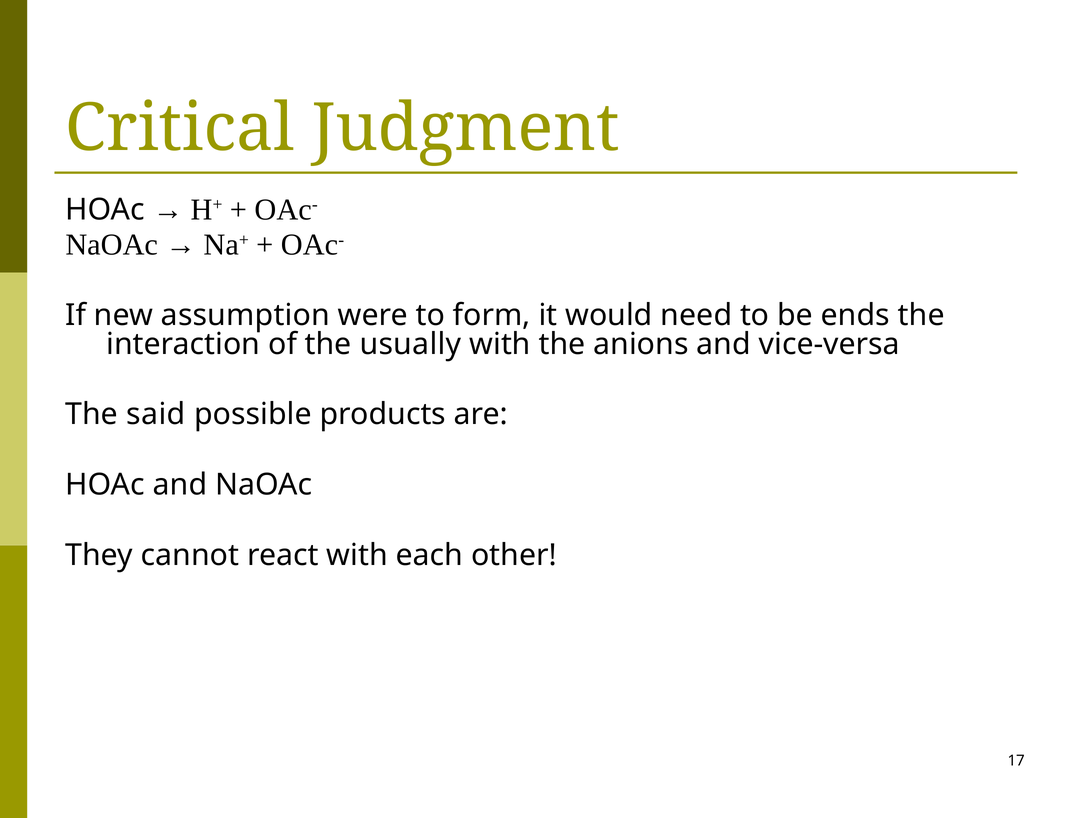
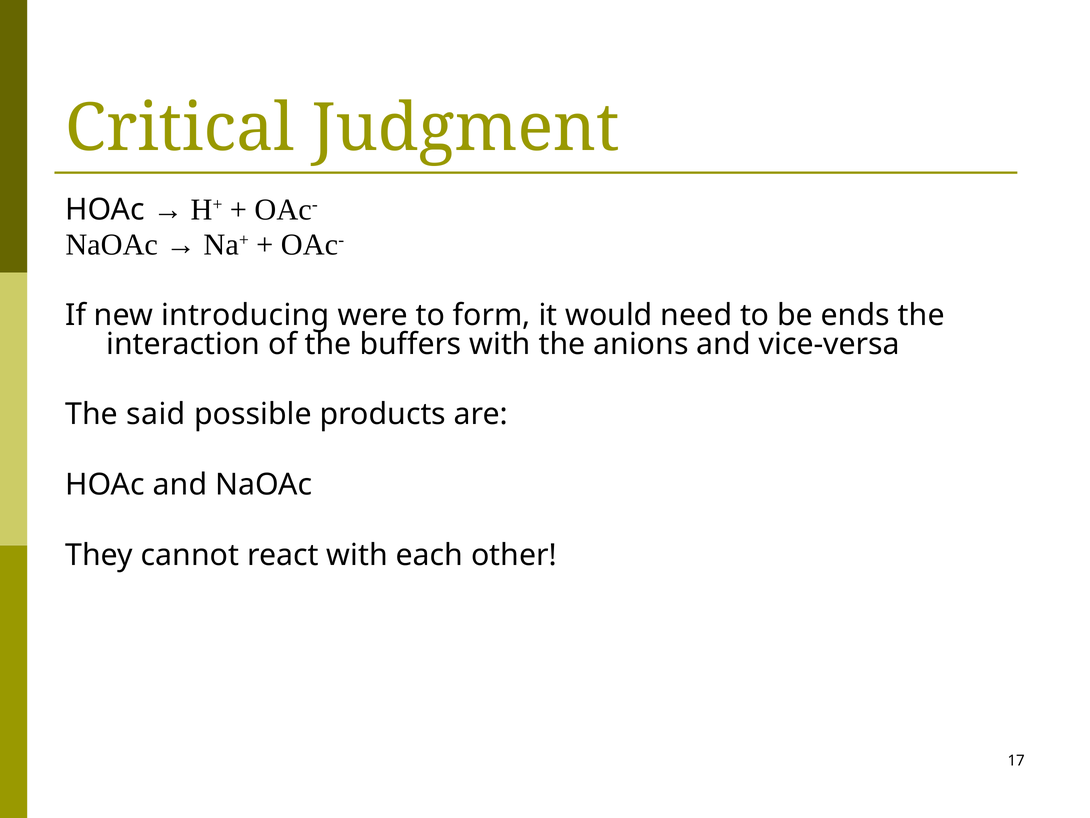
assumption: assumption -> introducing
usually: usually -> buffers
